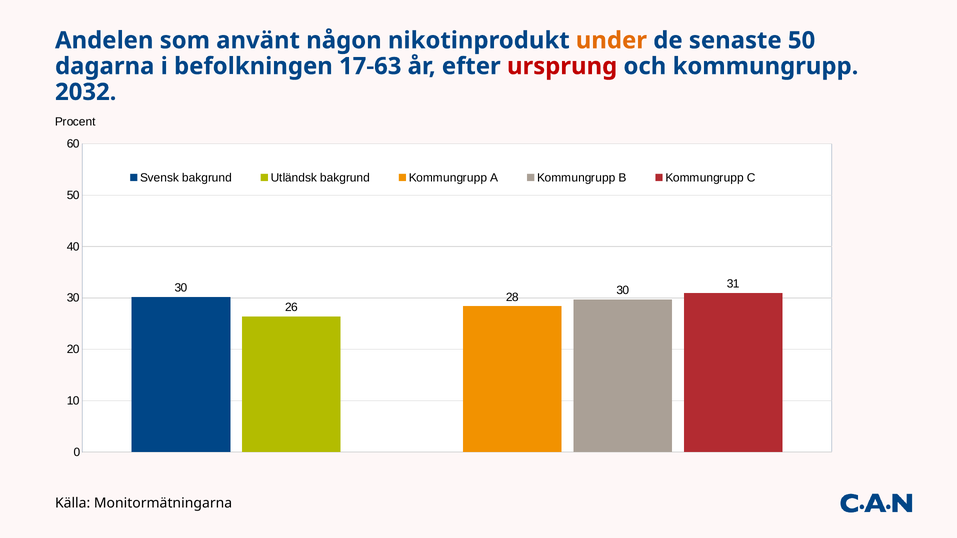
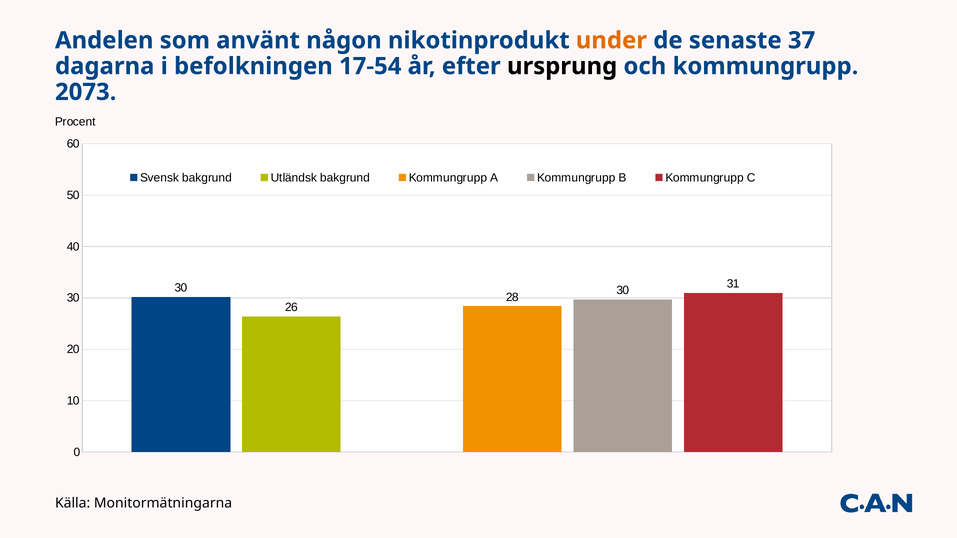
senaste 50: 50 -> 37
17-63: 17-63 -> 17-54
ursprung colour: red -> black
2032: 2032 -> 2073
